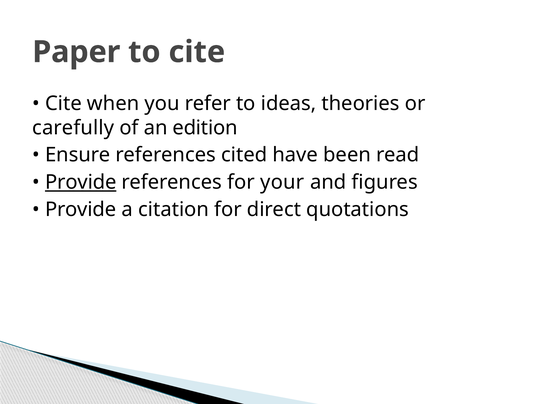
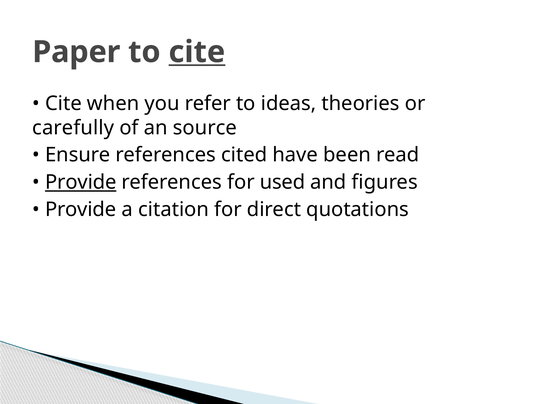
cite at (197, 52) underline: none -> present
edition: edition -> source
your: your -> used
